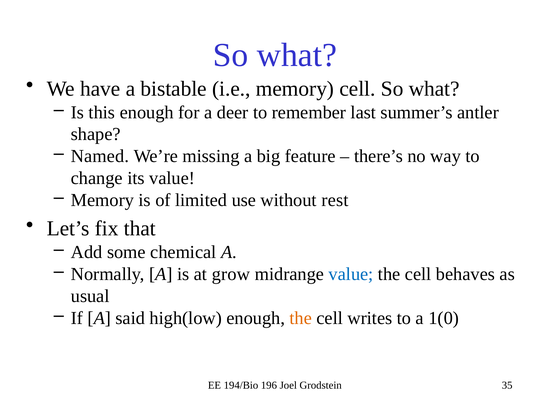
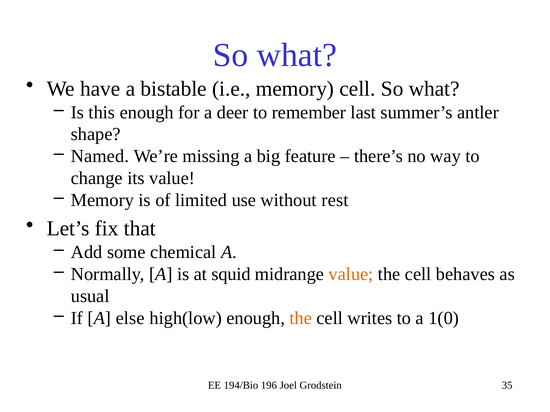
grow: grow -> squid
value at (351, 274) colour: blue -> orange
said: said -> else
